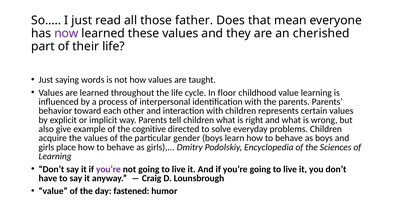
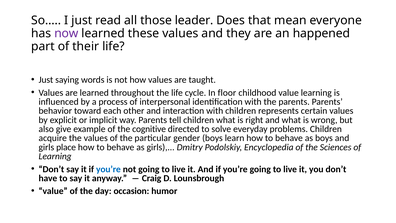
father: father -> leader
cherished: cherished -> happened
you’re at (108, 169) colour: purple -> blue
fastened: fastened -> occasion
